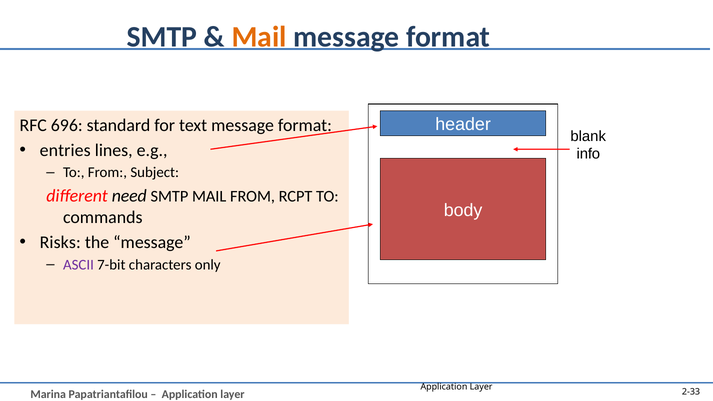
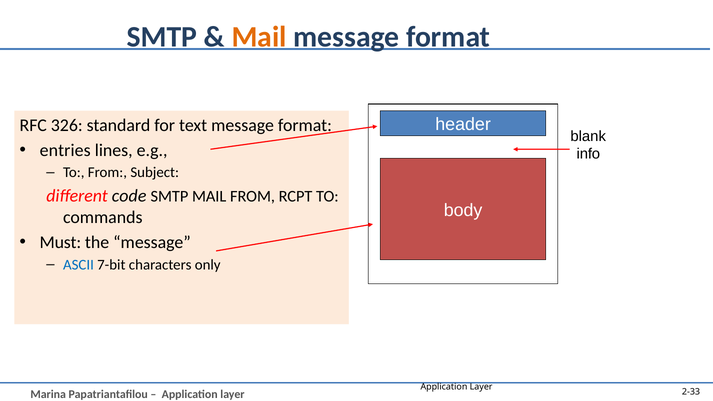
696: 696 -> 326
need: need -> code
Risks: Risks -> Must
ASCII colour: purple -> blue
